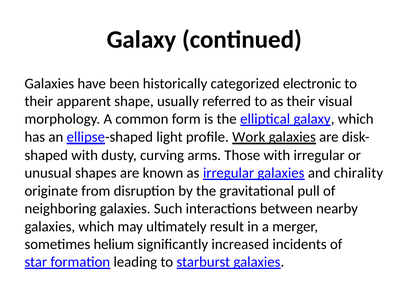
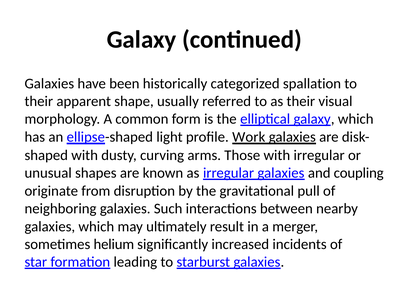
electronic: electronic -> spallation
chirality: chirality -> coupling
